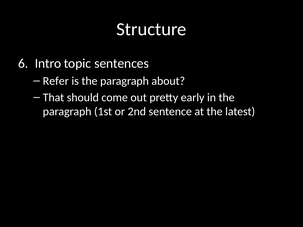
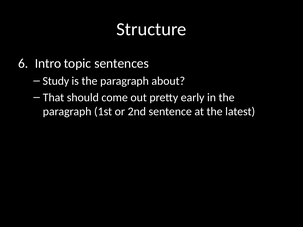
Refer: Refer -> Study
